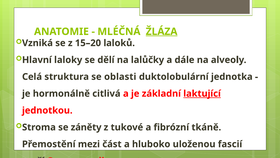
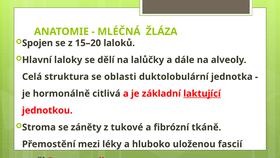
ŽLÁZA underline: present -> none
Vzniká: Vzniká -> Spojen
část: část -> léky
